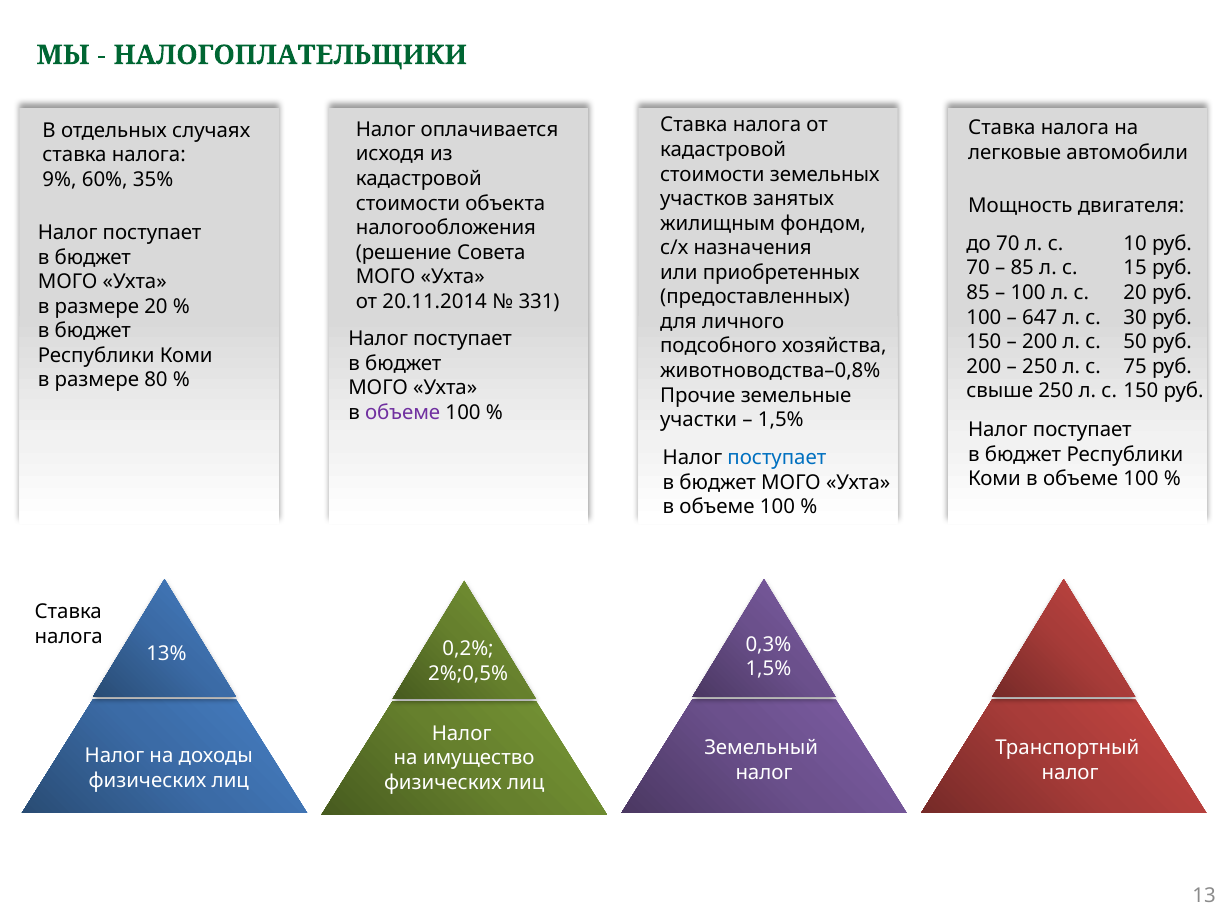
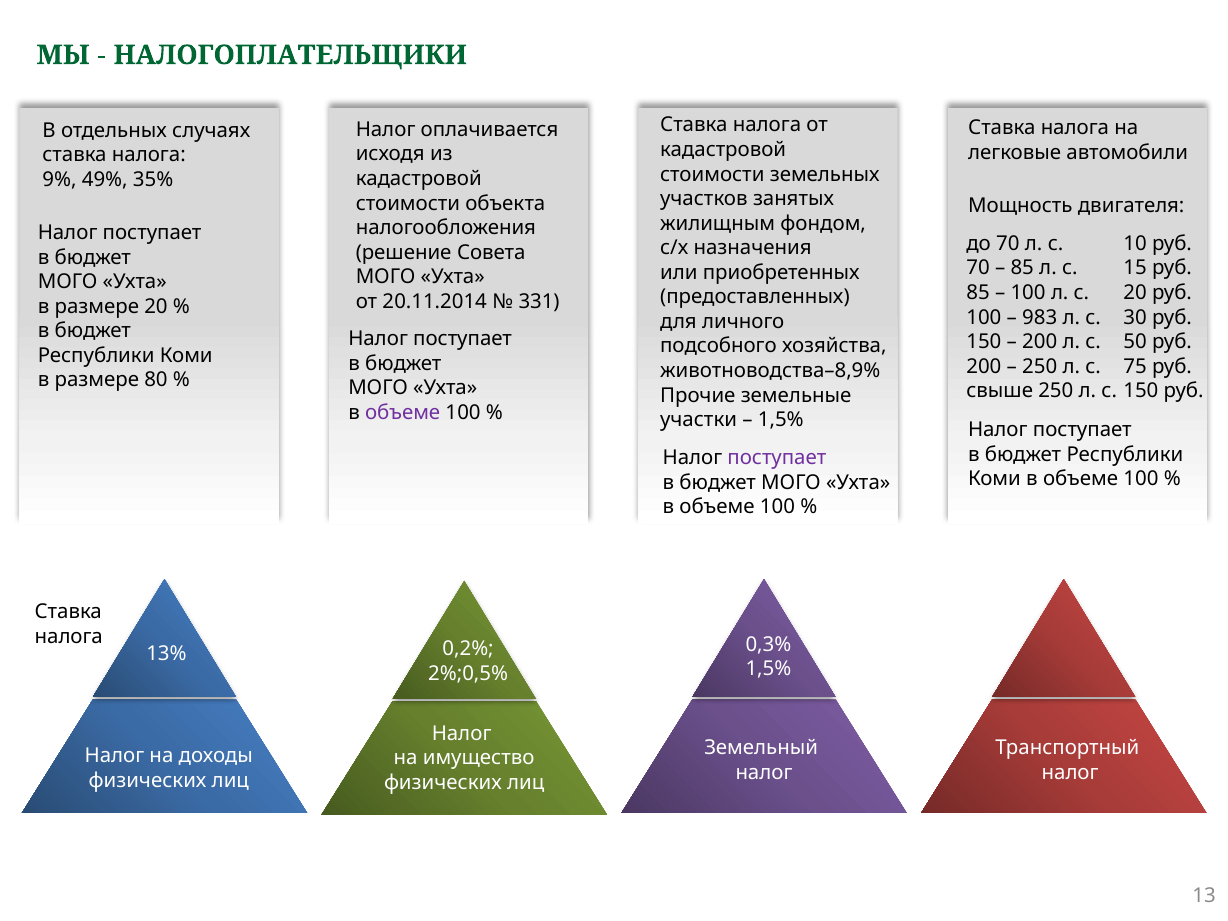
60%: 60% -> 49%
647: 647 -> 983
животноводства–0,8%: животноводства–0,8% -> животноводства–8,9%
поступает at (777, 458) colour: blue -> purple
